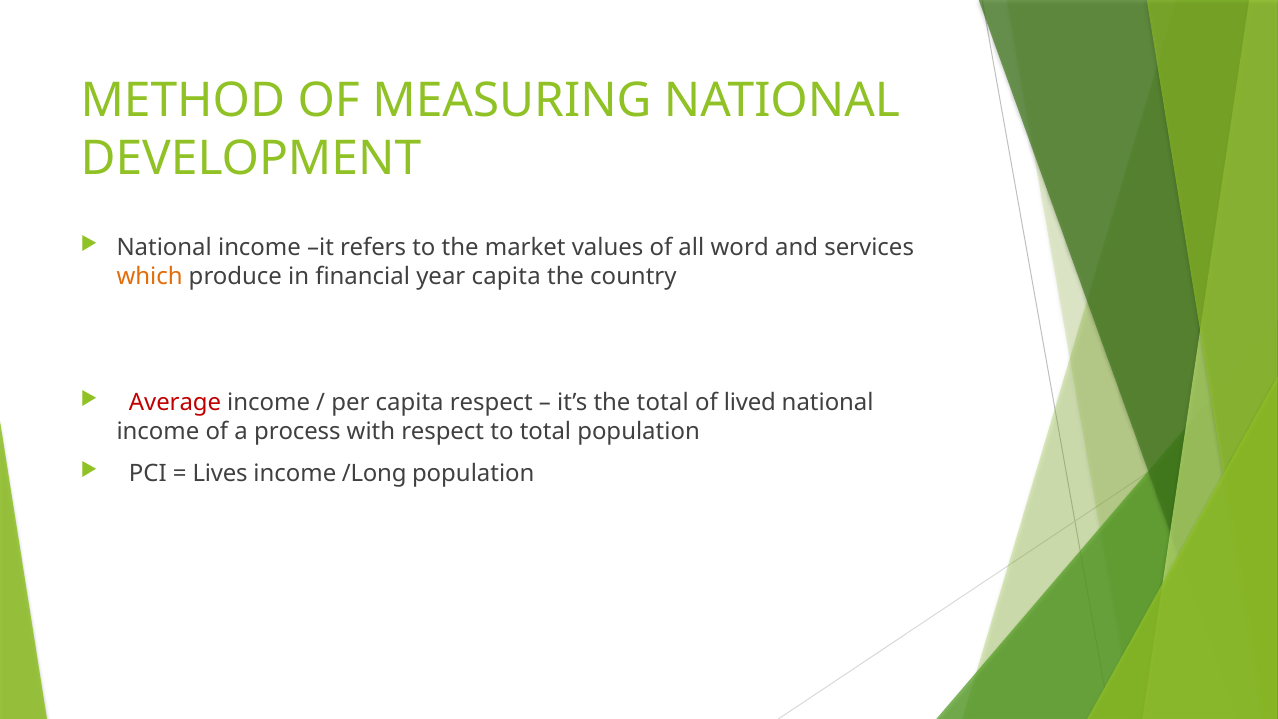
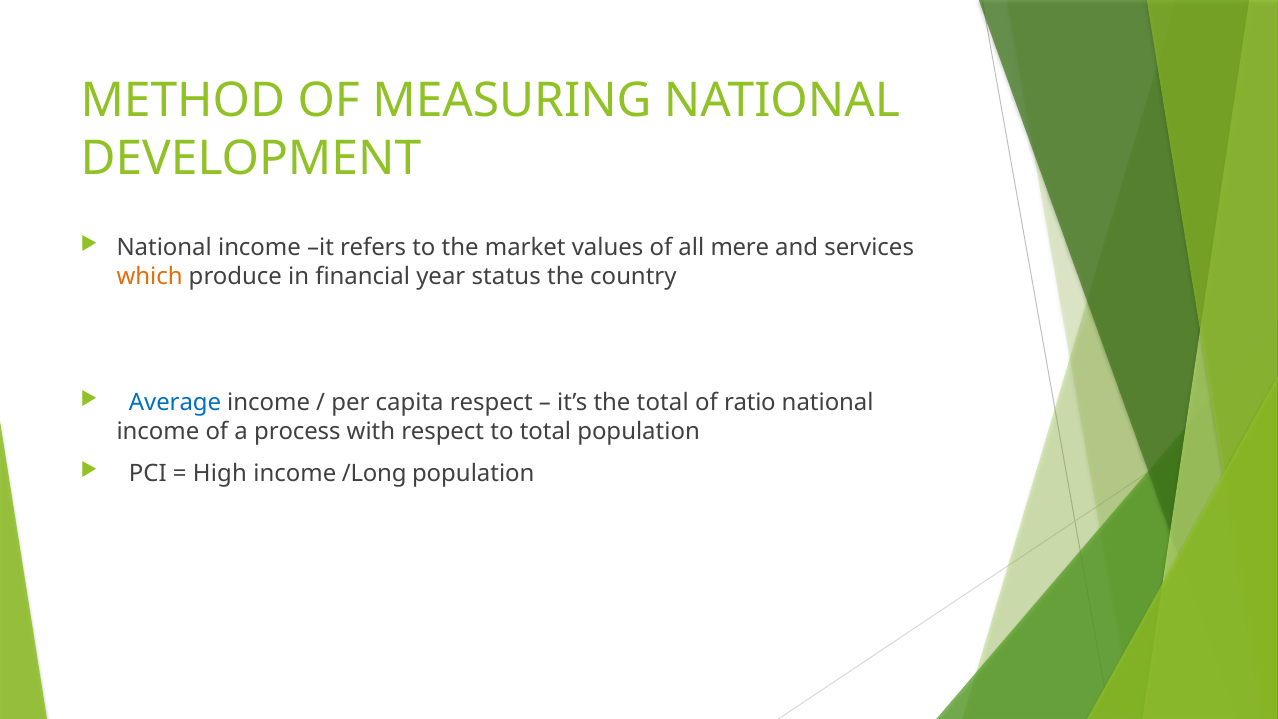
word: word -> mere
year capita: capita -> status
Average colour: red -> blue
lived: lived -> ratio
Lives: Lives -> High
